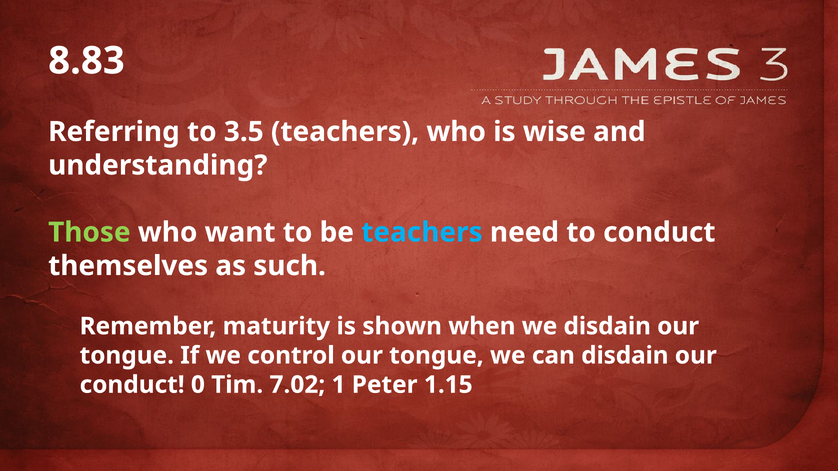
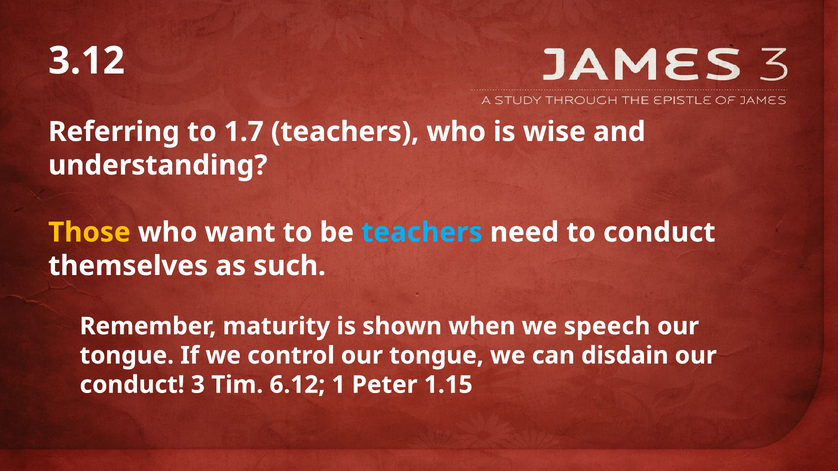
8.83: 8.83 -> 3.12
3.5: 3.5 -> 1.7
Those colour: light green -> yellow
we disdain: disdain -> speech
0: 0 -> 3
7.02: 7.02 -> 6.12
